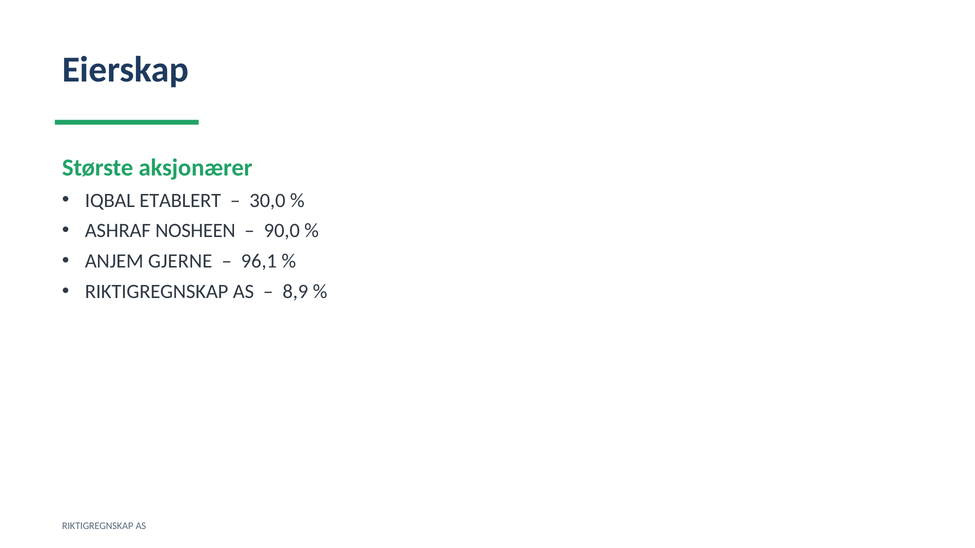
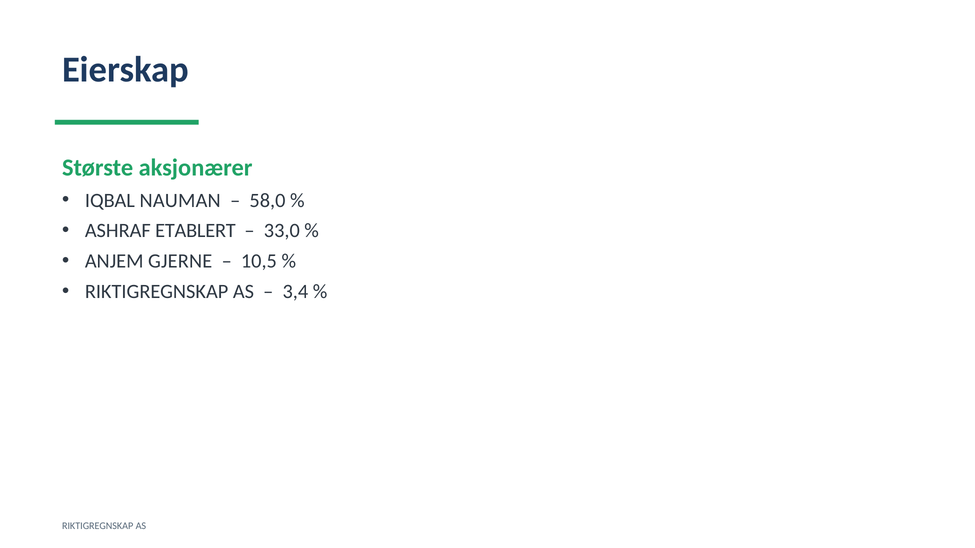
ETABLERT: ETABLERT -> NAUMAN
30,0: 30,0 -> 58,0
NOSHEEN: NOSHEEN -> ETABLERT
90,0: 90,0 -> 33,0
96,1: 96,1 -> 10,5
8,9: 8,9 -> 3,4
